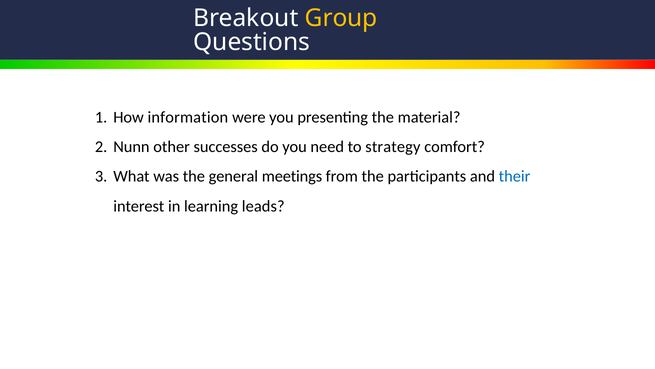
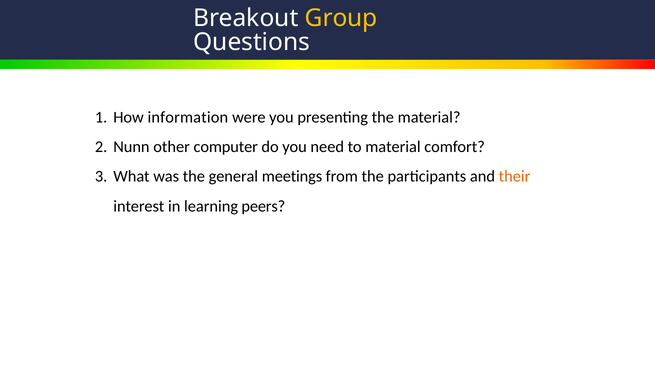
successes: successes -> computer
to strategy: strategy -> material
their colour: blue -> orange
leads: leads -> peers
